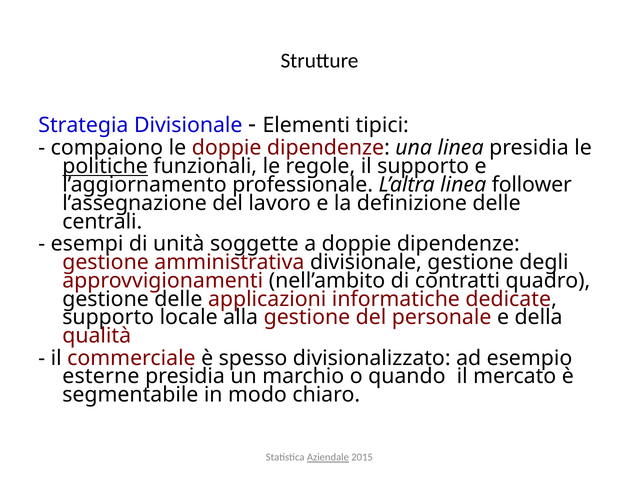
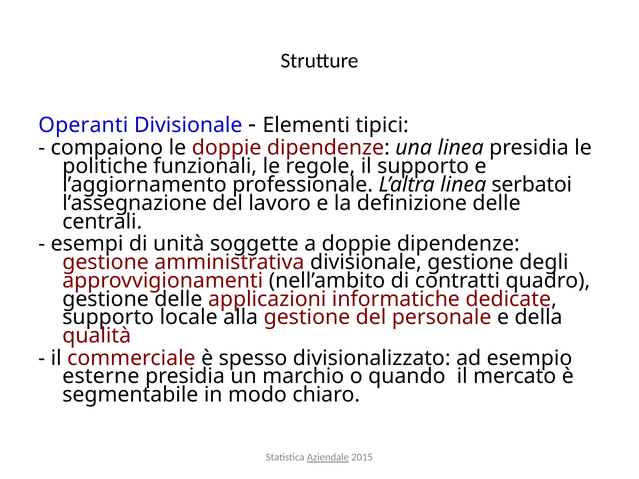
Strategia: Strategia -> Operanti
politiche underline: present -> none
follower: follower -> serbatoi
